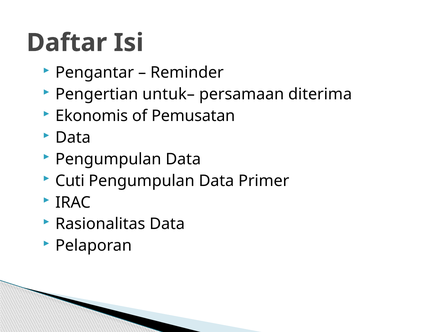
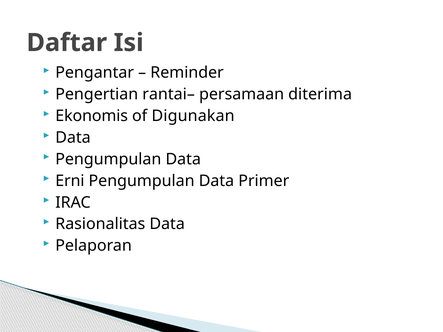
untuk–: untuk– -> rantai–
Pemusatan: Pemusatan -> Digunakan
Cuti: Cuti -> Erni
